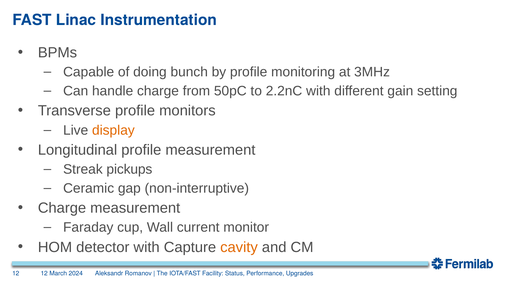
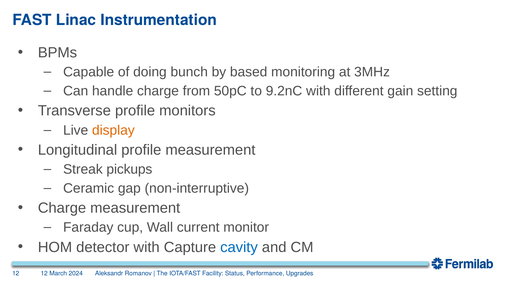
by profile: profile -> based
2.2nC: 2.2nC -> 9.2nC
cavity colour: orange -> blue
